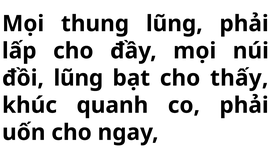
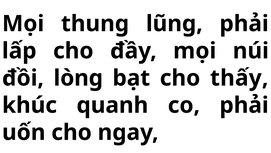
đồi lũng: lũng -> lòng
